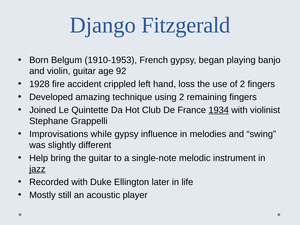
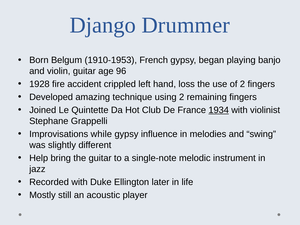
Fitzgerald: Fitzgerald -> Drummer
92: 92 -> 96
jazz underline: present -> none
